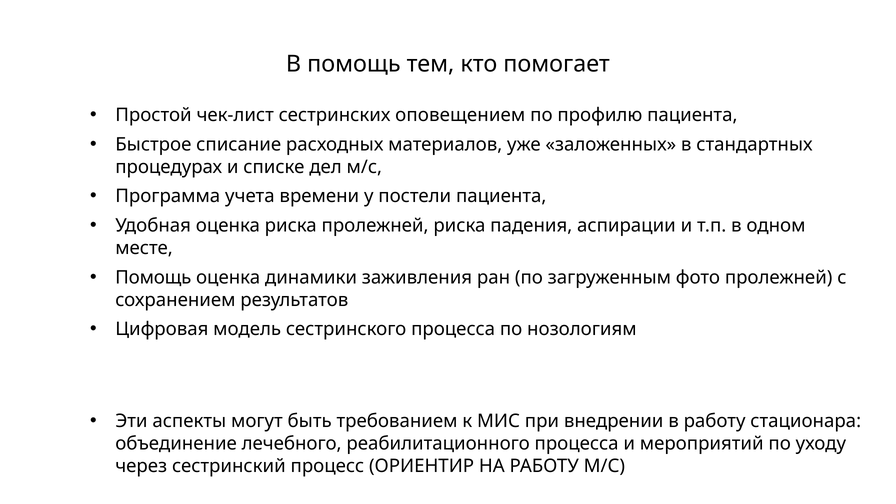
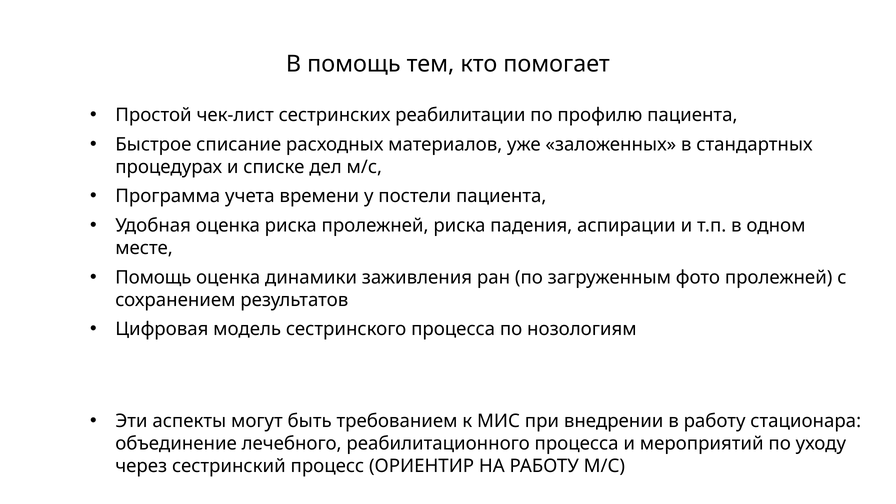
оповещением: оповещением -> реабилитации
